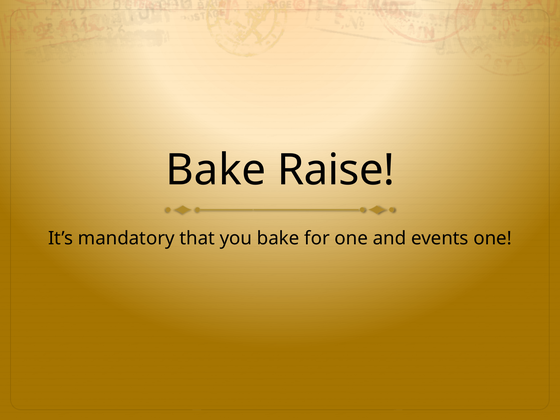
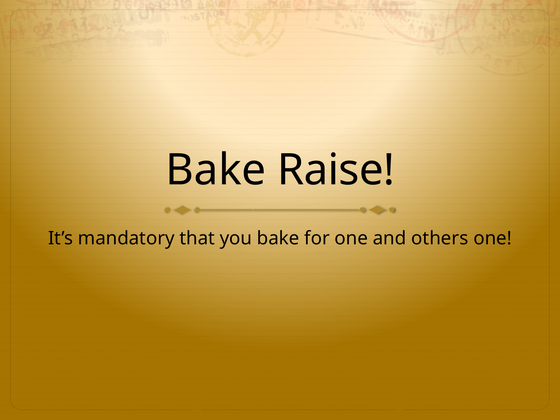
events: events -> others
